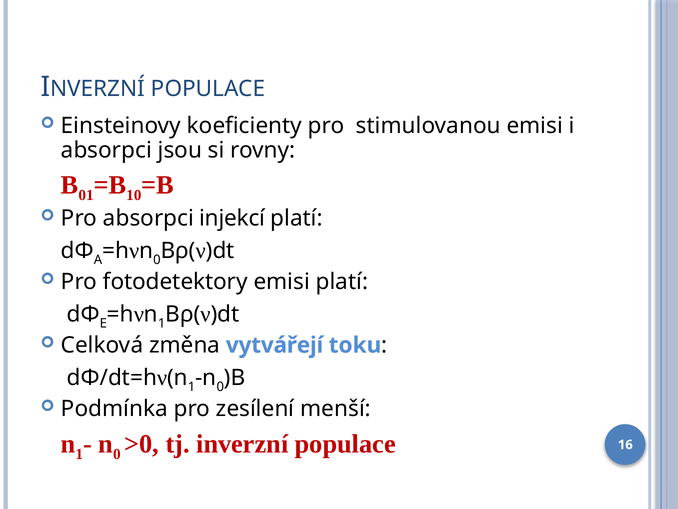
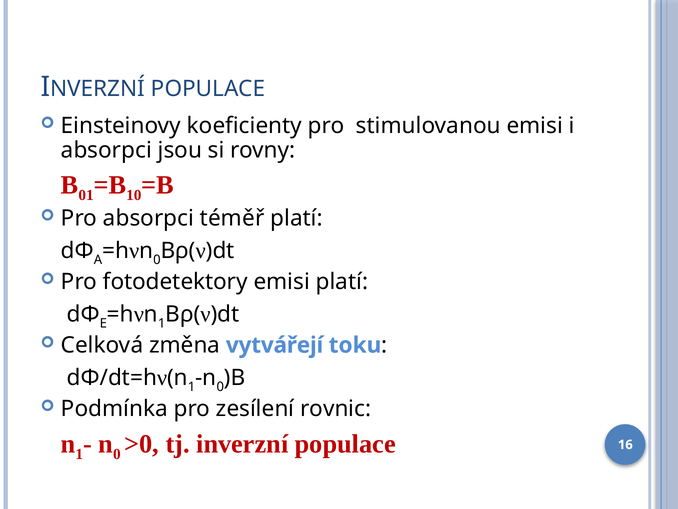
injekcí: injekcí -> téměř
menší: menší -> rovnic
